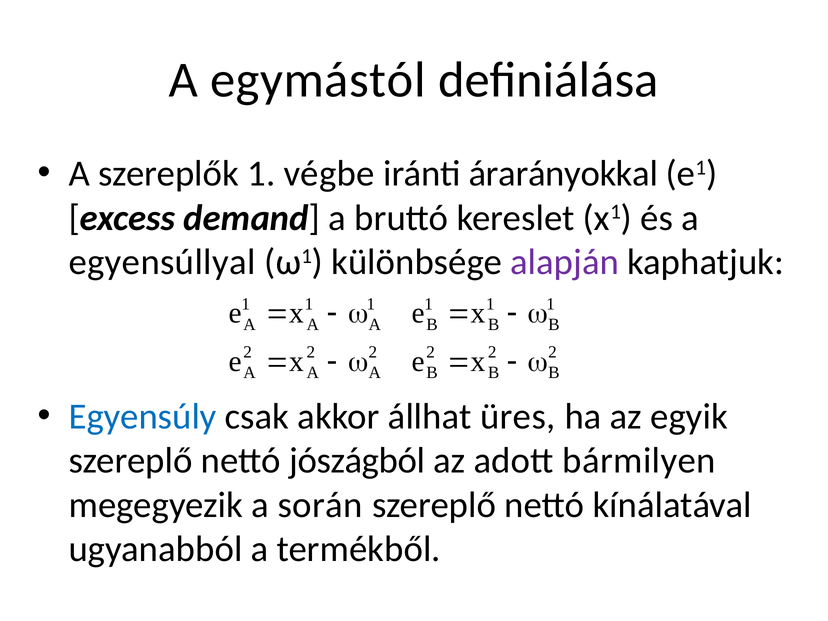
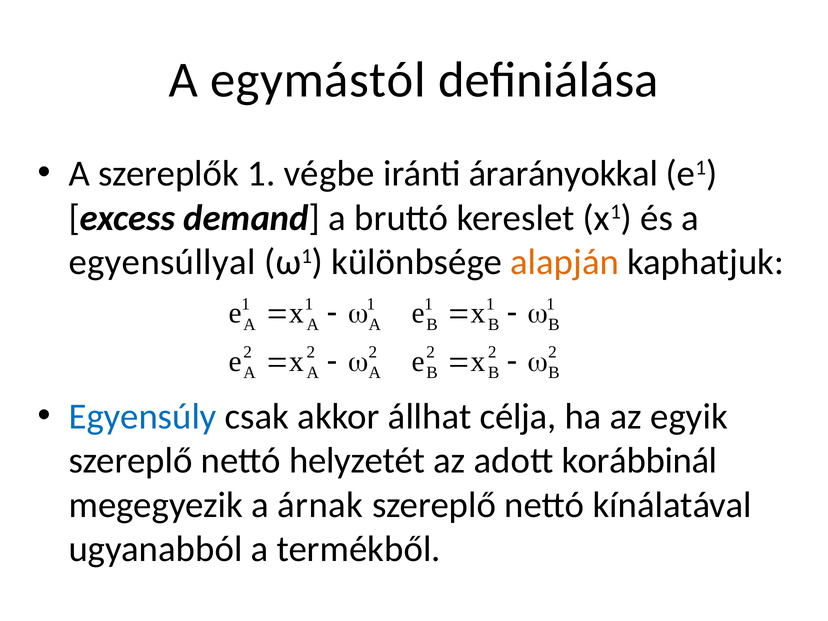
alapján colour: purple -> orange
üres: üres -> célja
jószágból: jószágból -> helyzetét
bármilyen: bármilyen -> korábbinál
során: során -> árnak
